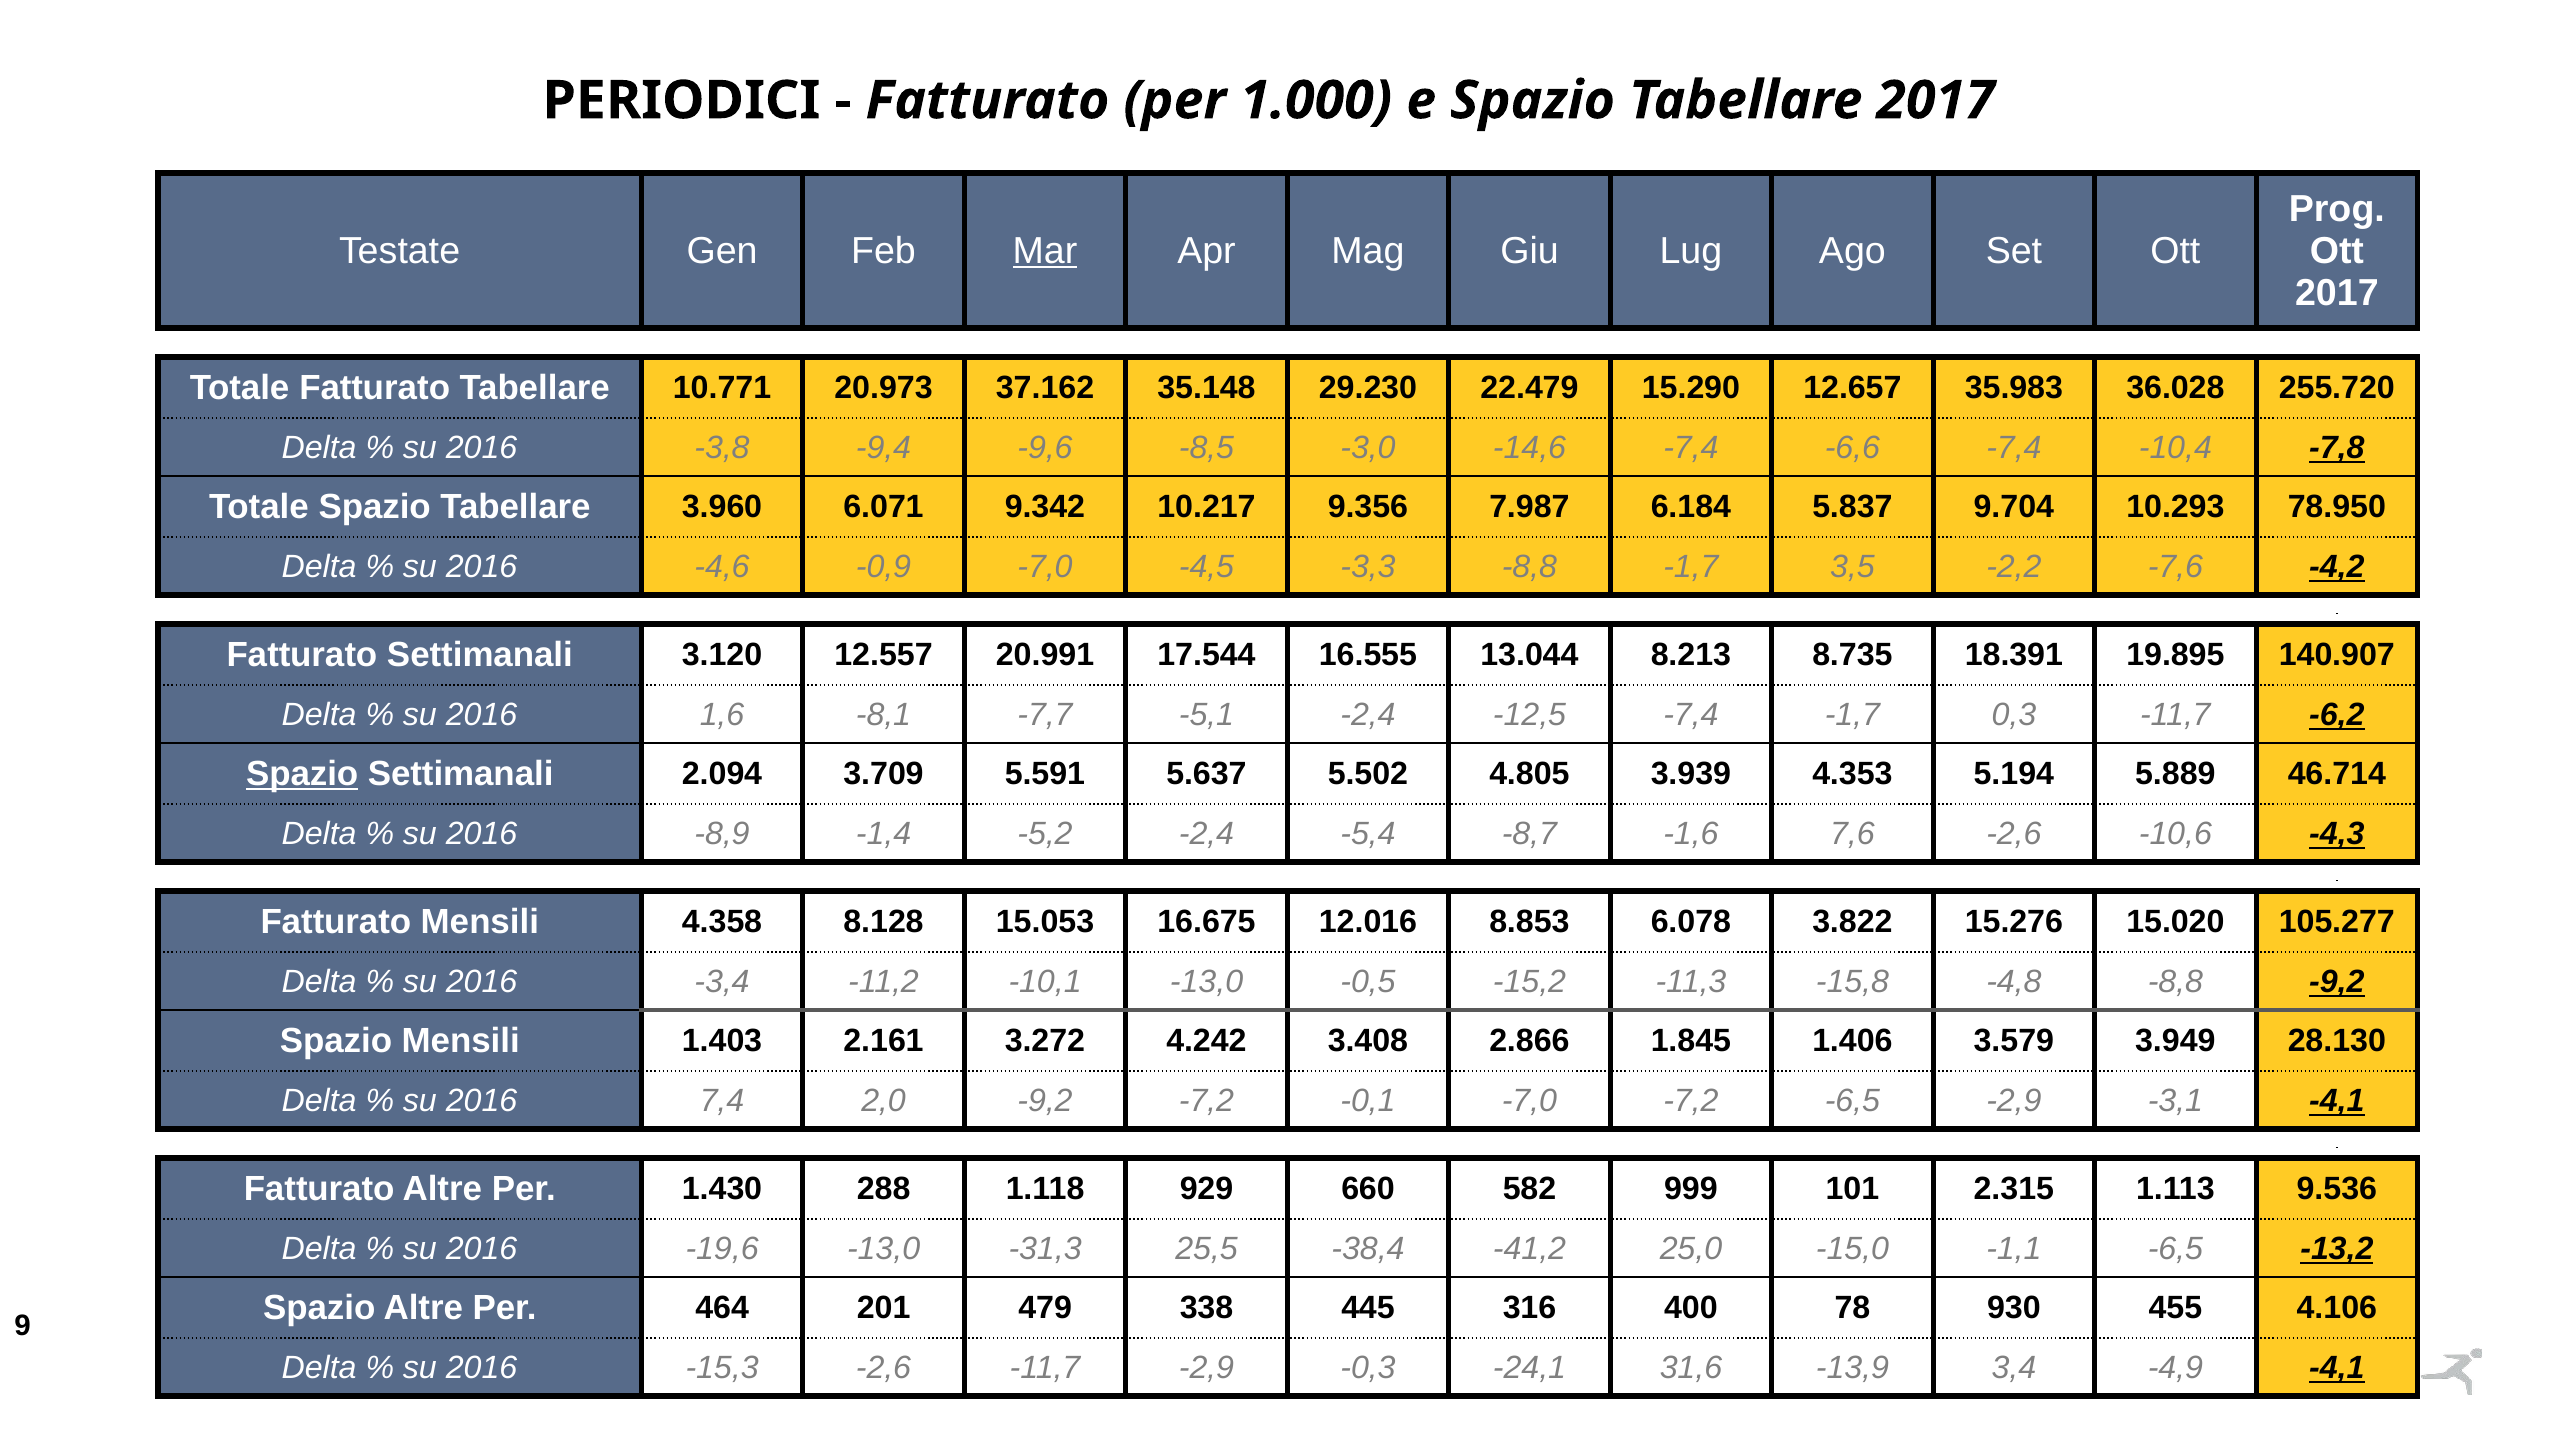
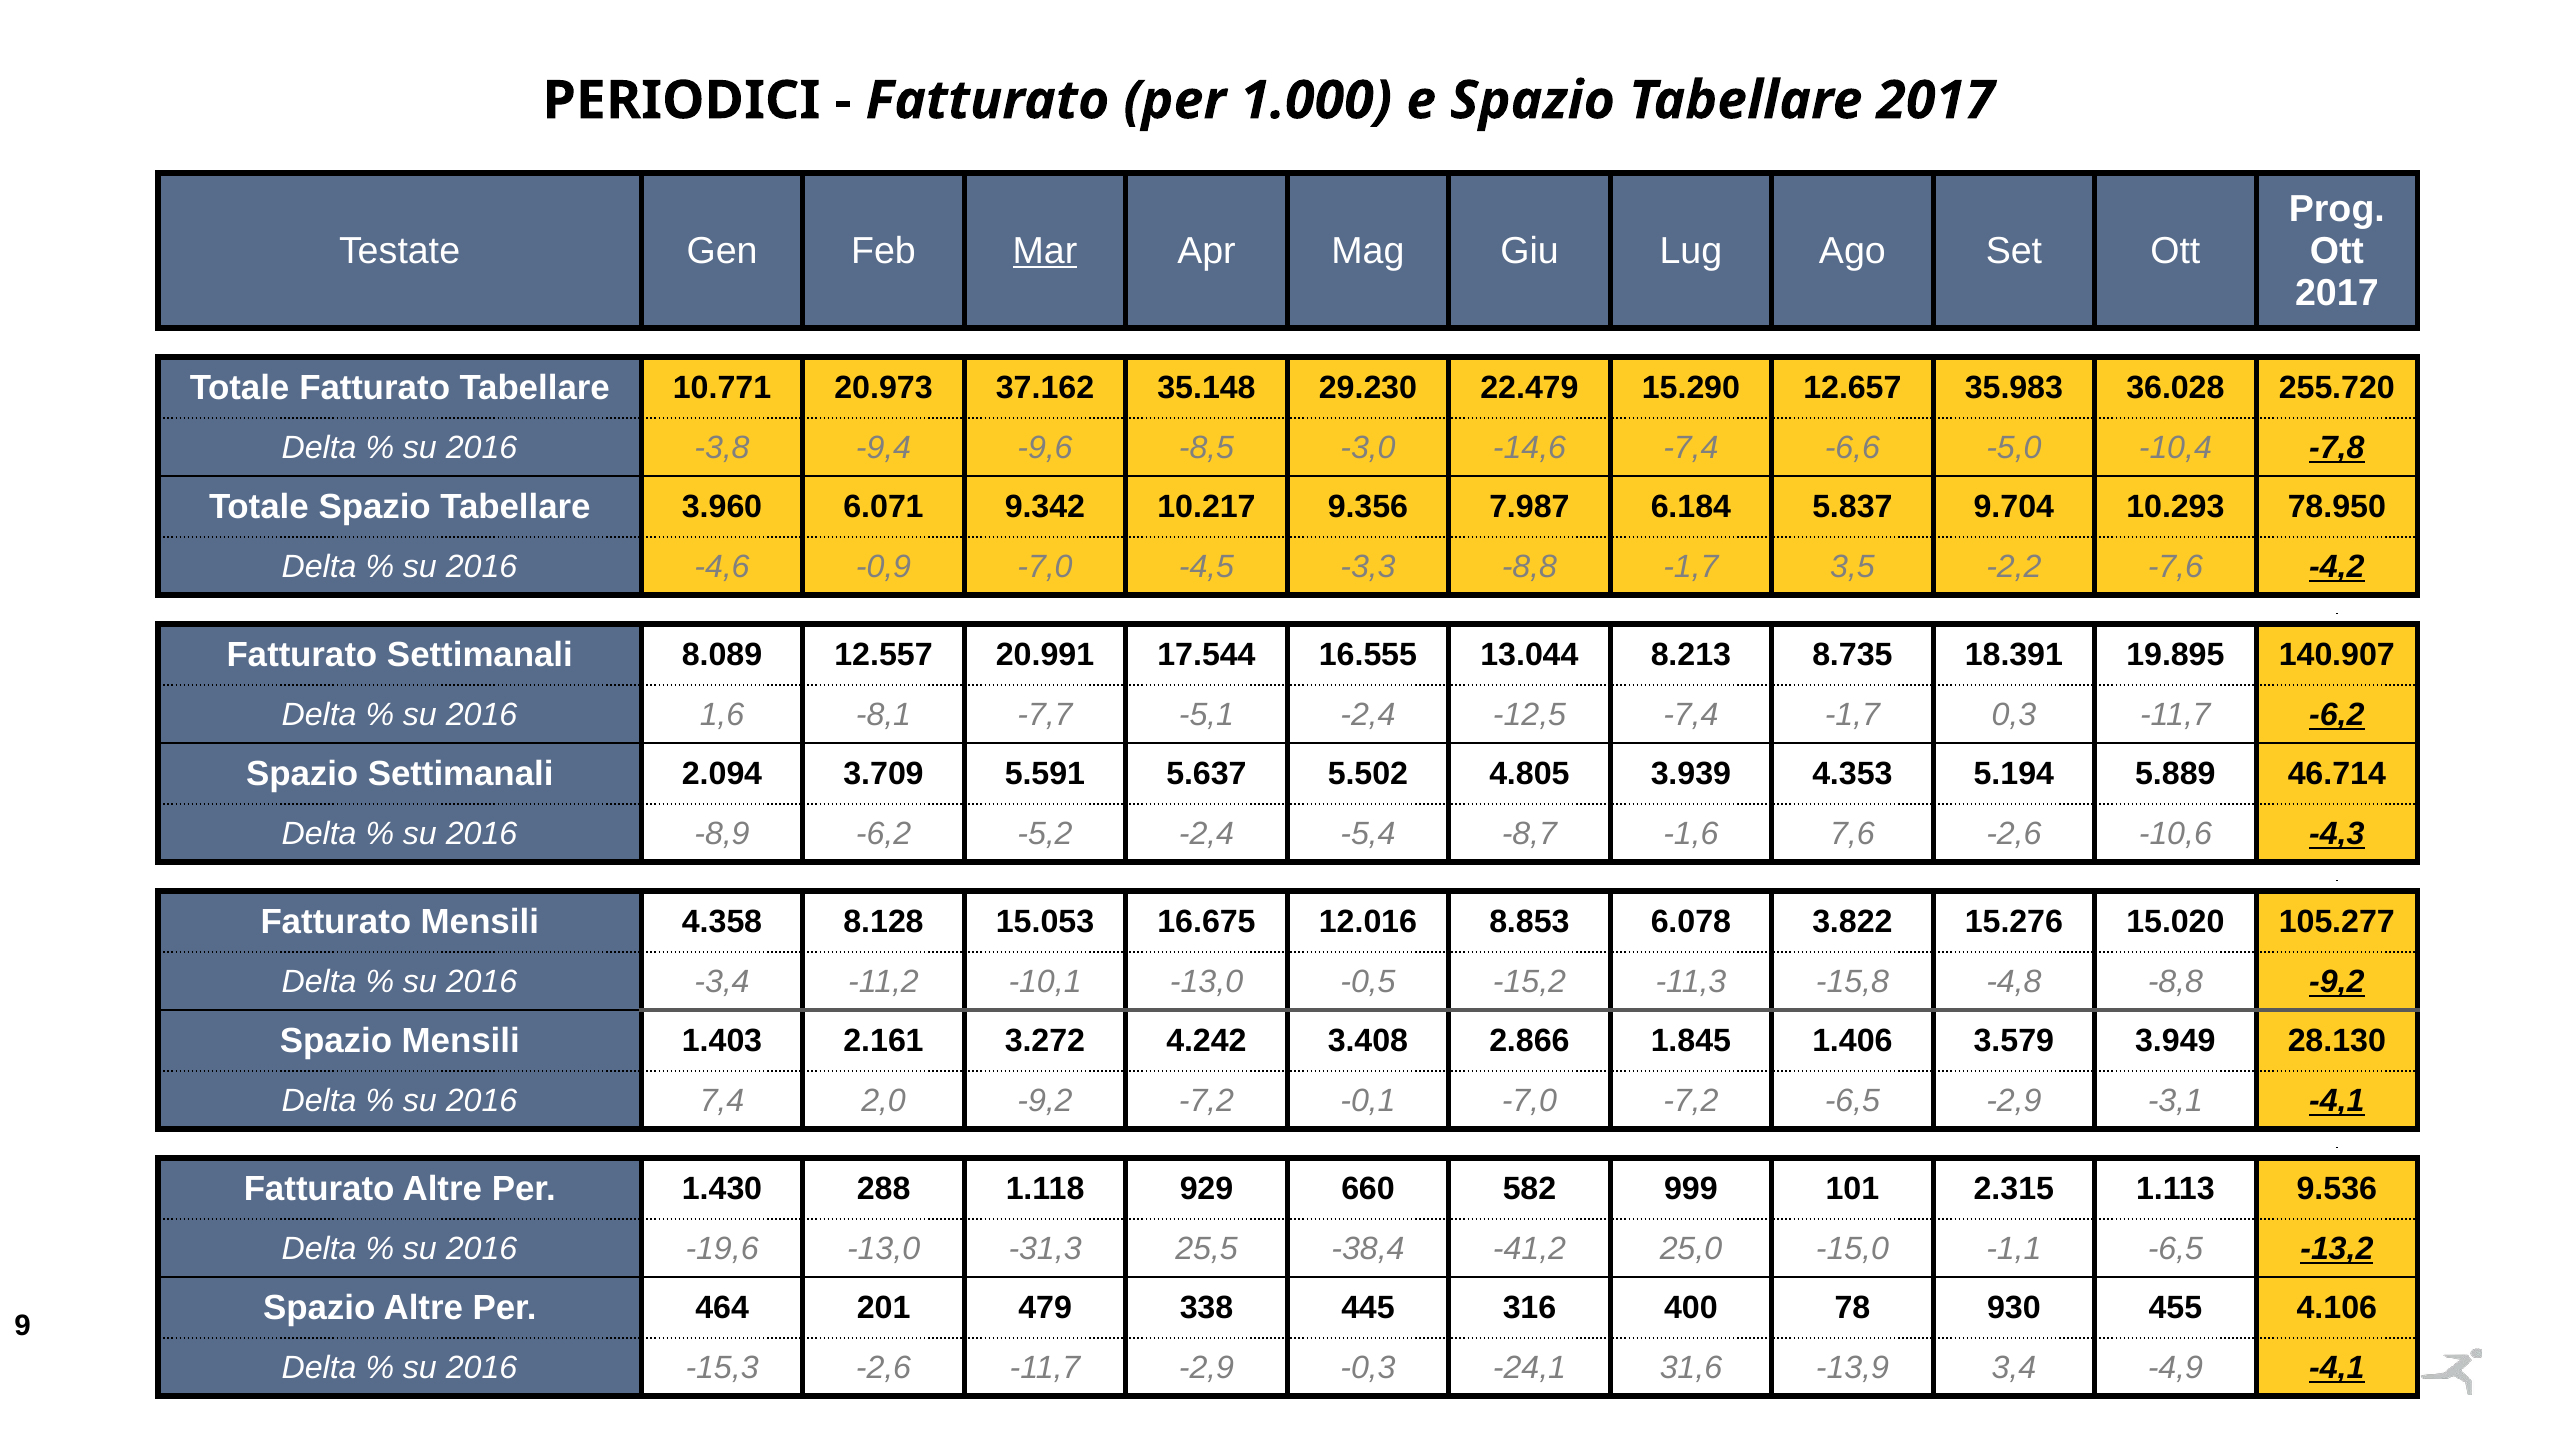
-6,6 -7,4: -7,4 -> -5,0
3.120: 3.120 -> 8.089
Spazio at (302, 774) underline: present -> none
-8,9 -1,4: -1,4 -> -6,2
